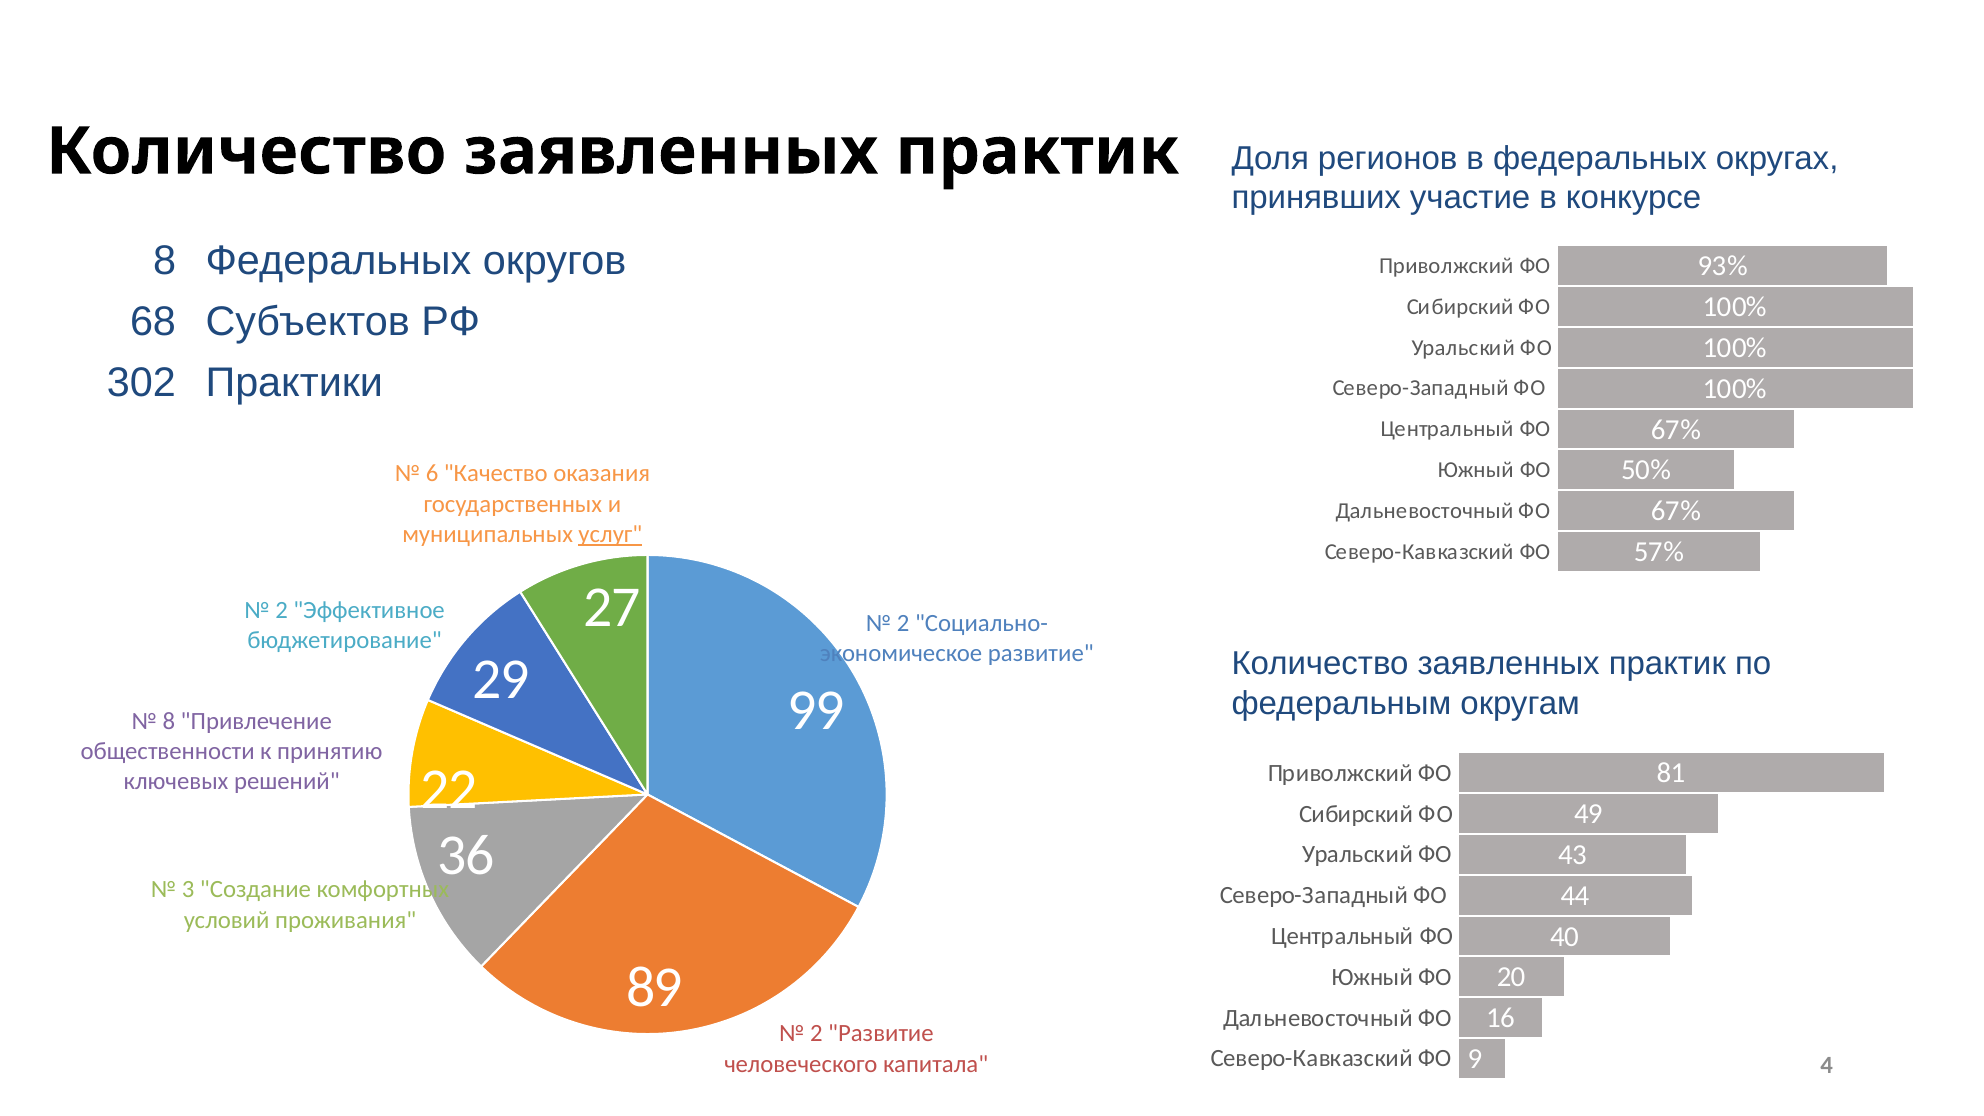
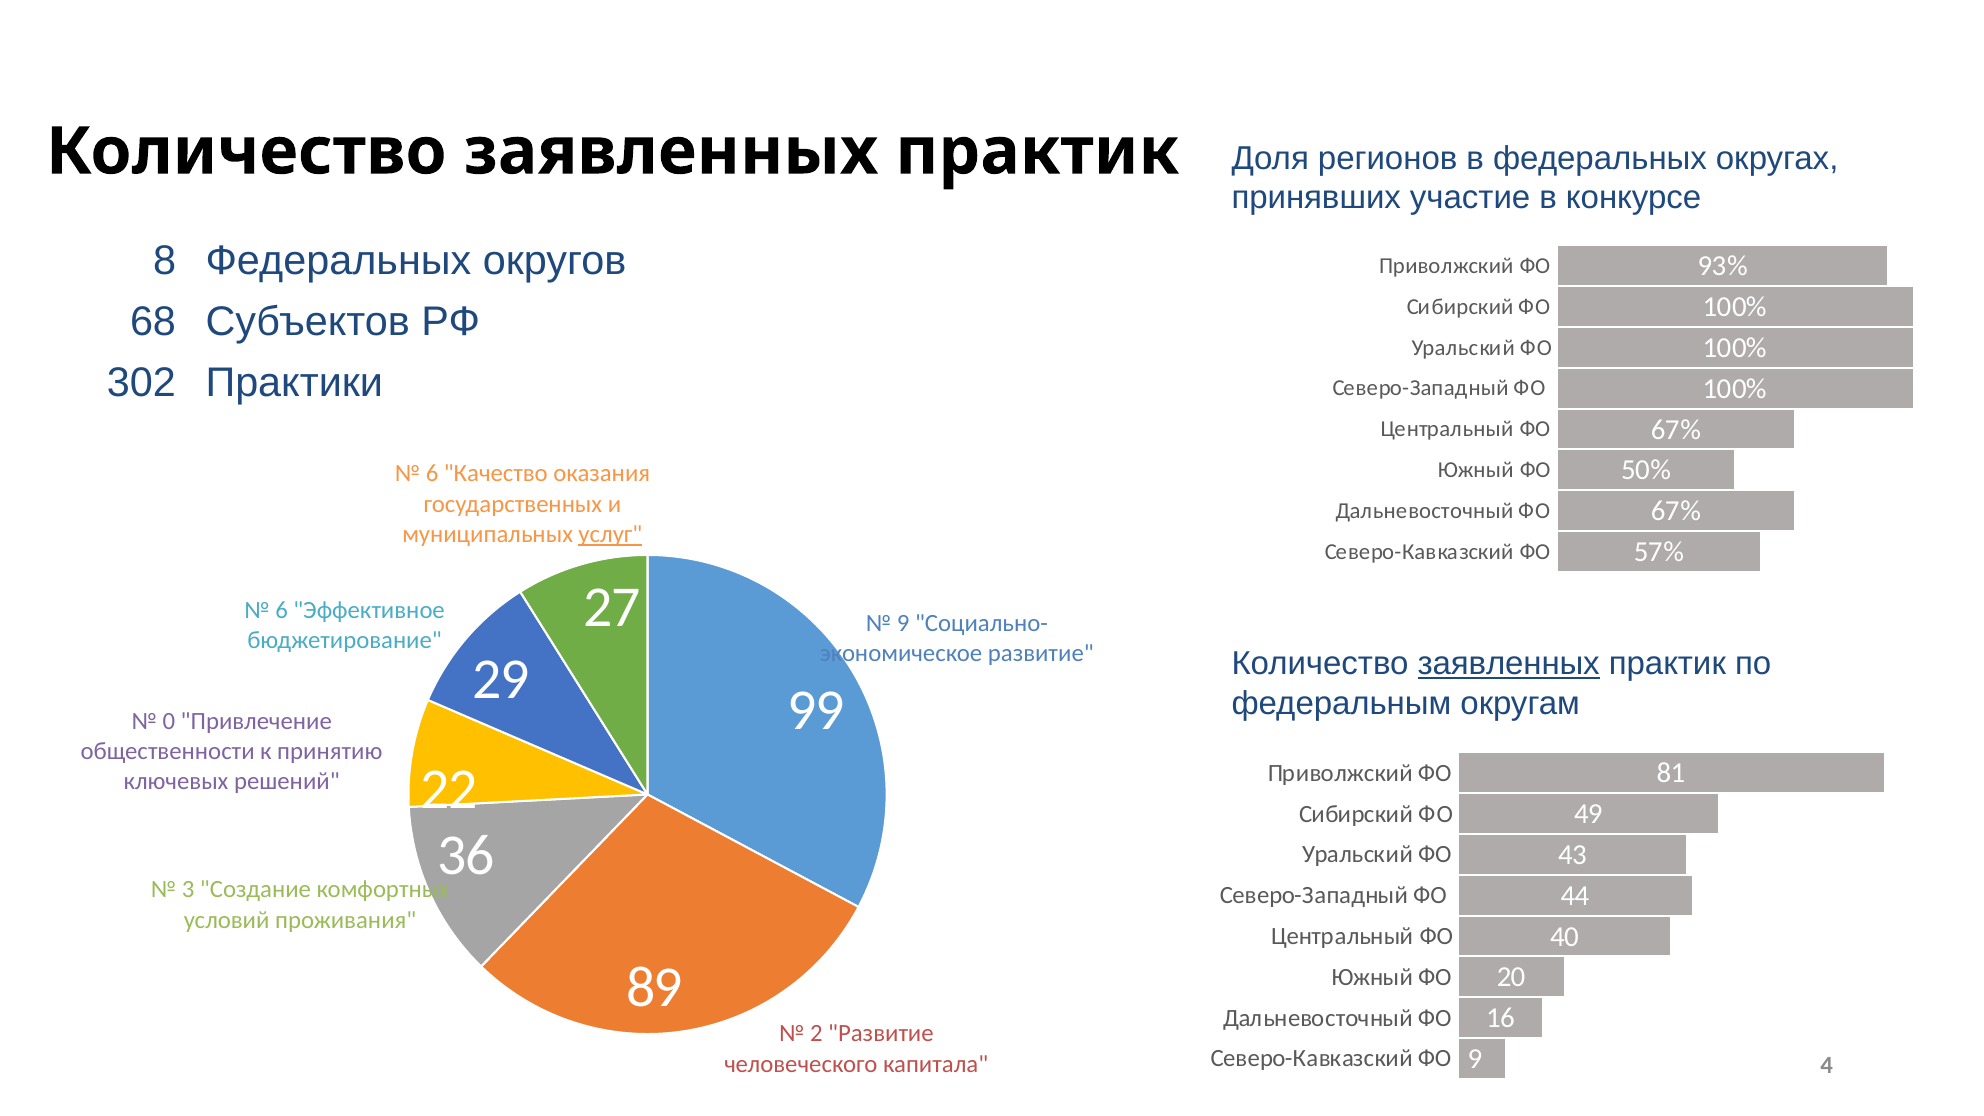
2 at (282, 611): 2 -> 6
2 at (903, 623): 2 -> 9
заявленных at (1509, 664) underline: none -> present
8 at (169, 721): 8 -> 0
